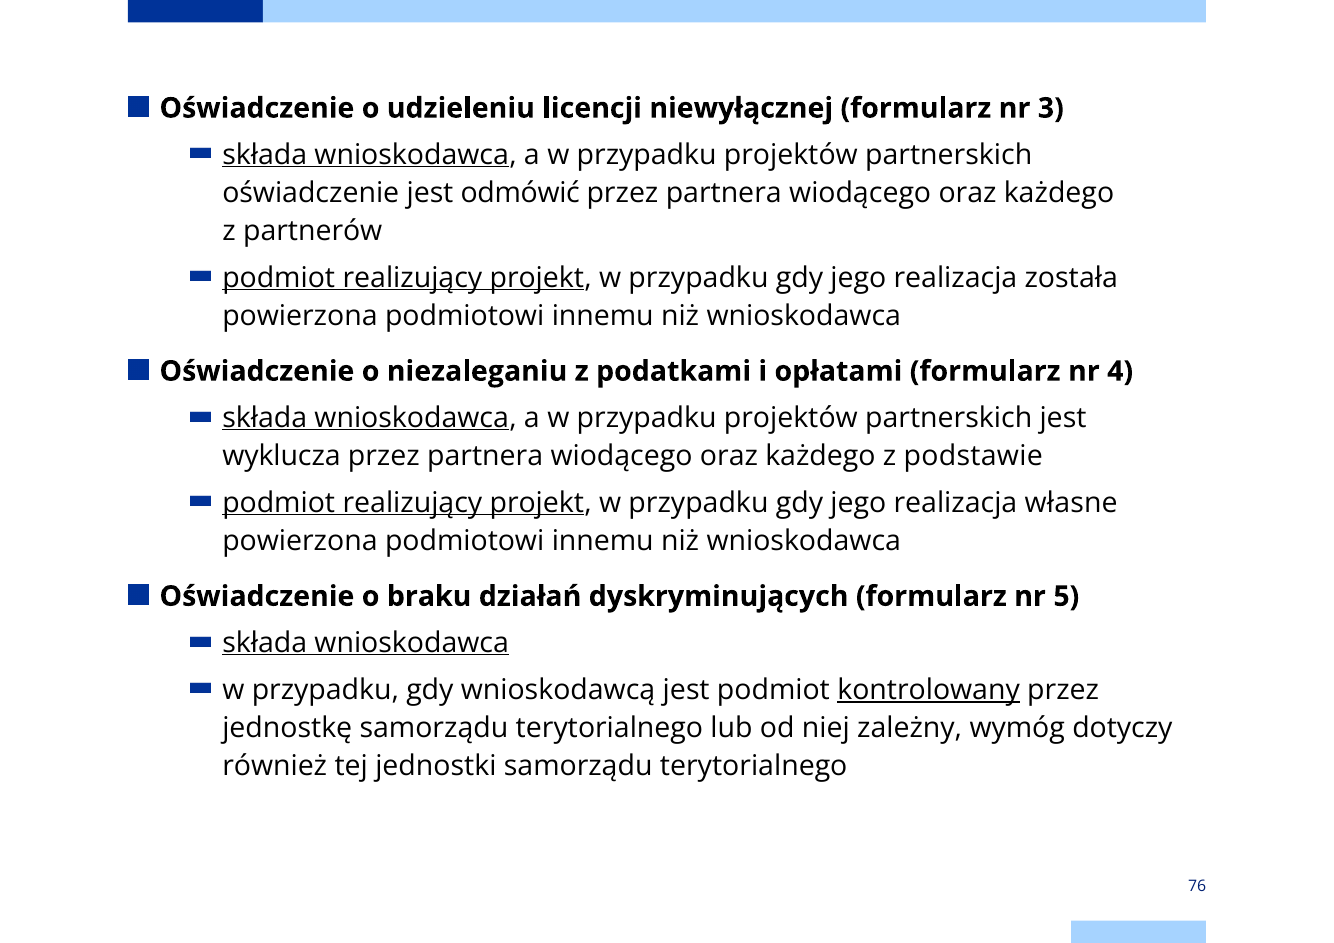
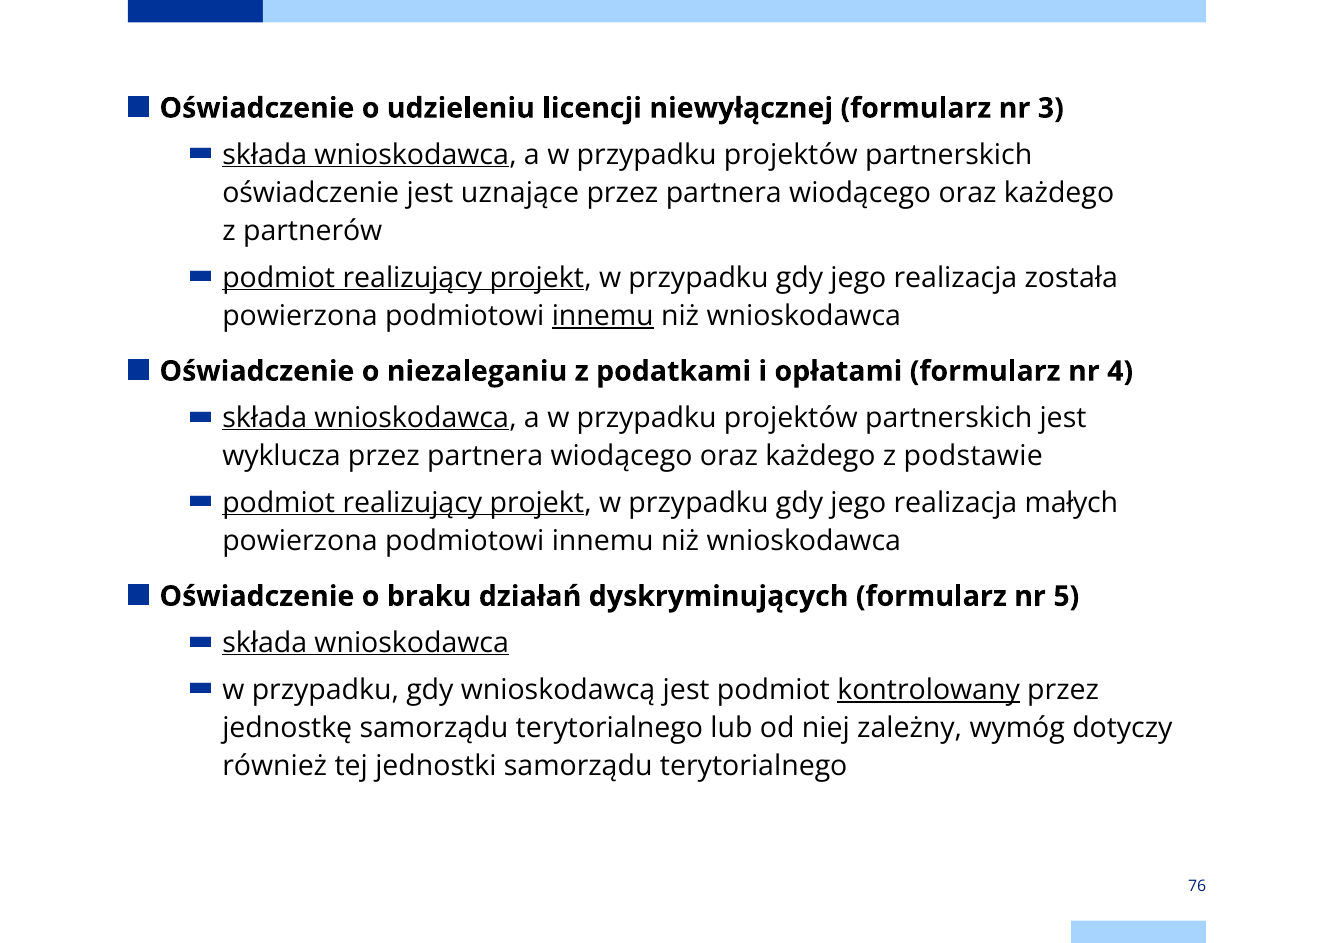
odmówić: odmówić -> uznające
innemu at (603, 316) underline: none -> present
własne: własne -> małych
